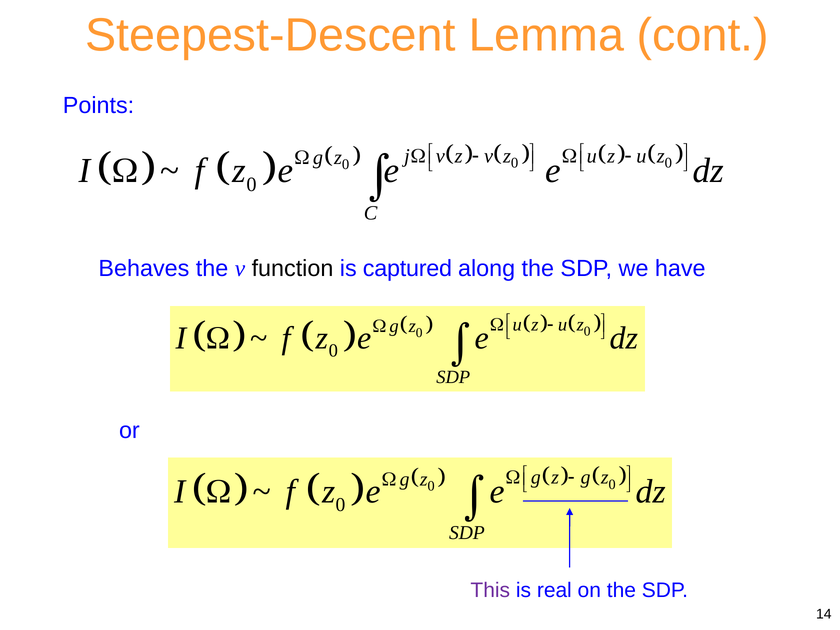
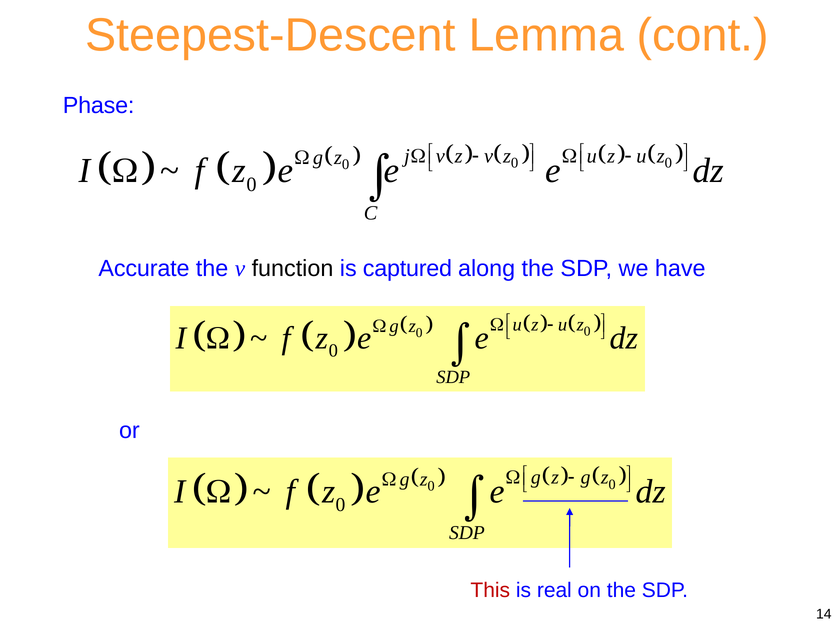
Points: Points -> Phase
Behaves: Behaves -> Accurate
This colour: purple -> red
